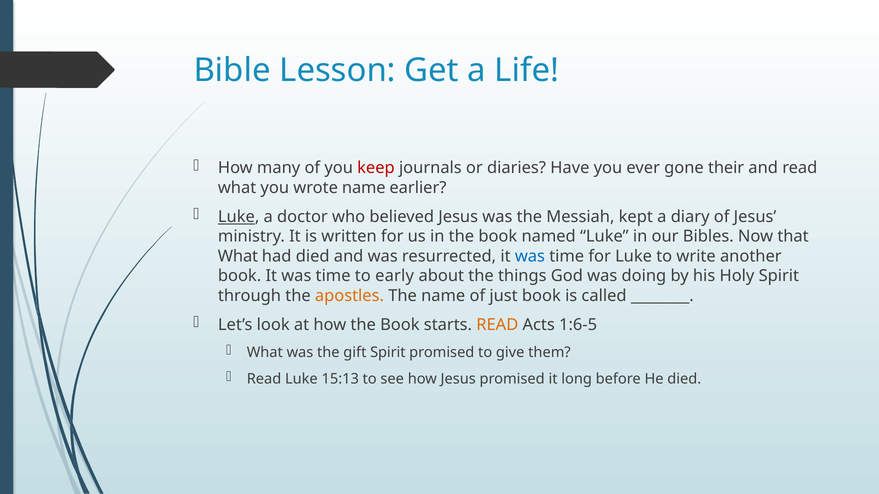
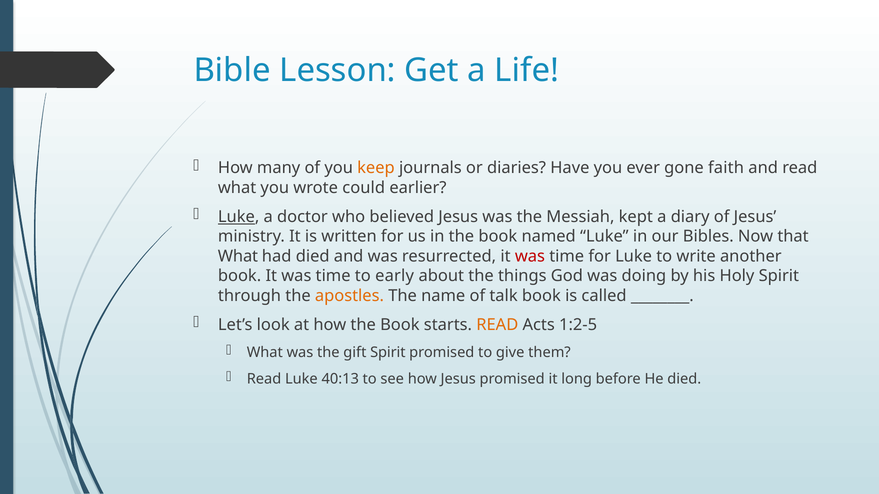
keep colour: red -> orange
their: their -> faith
wrote name: name -> could
was at (530, 256) colour: blue -> red
just: just -> talk
1:6-5: 1:6-5 -> 1:2-5
15:13: 15:13 -> 40:13
